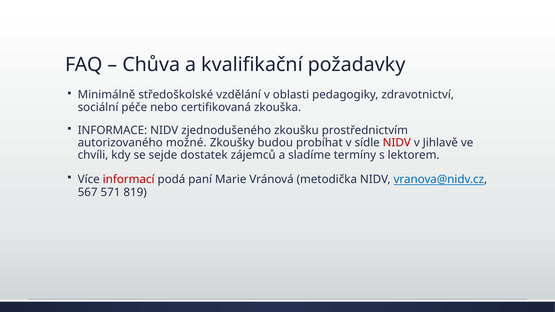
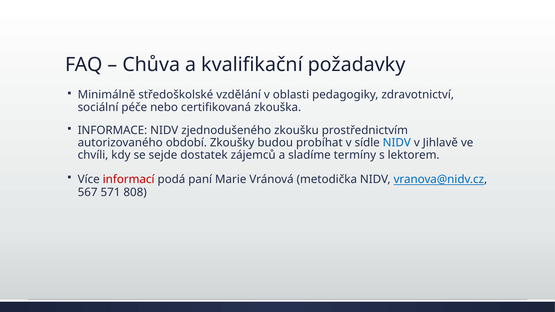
možné: možné -> období
NIDV at (397, 143) colour: red -> blue
819: 819 -> 808
